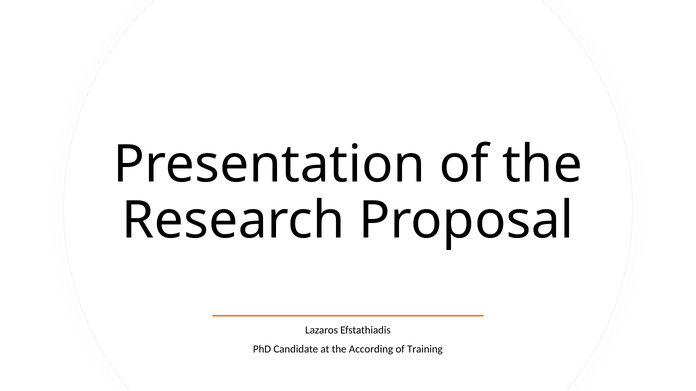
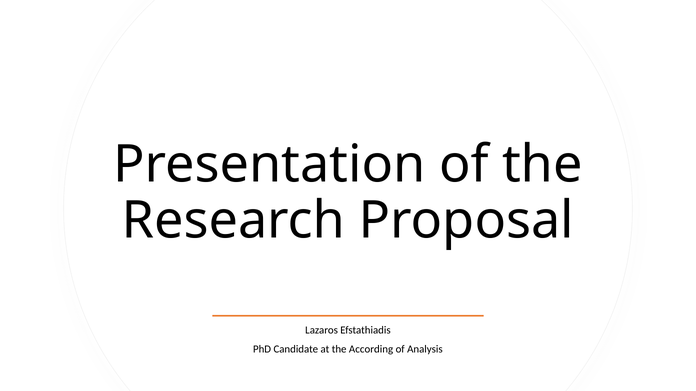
Training: Training -> Analysis
